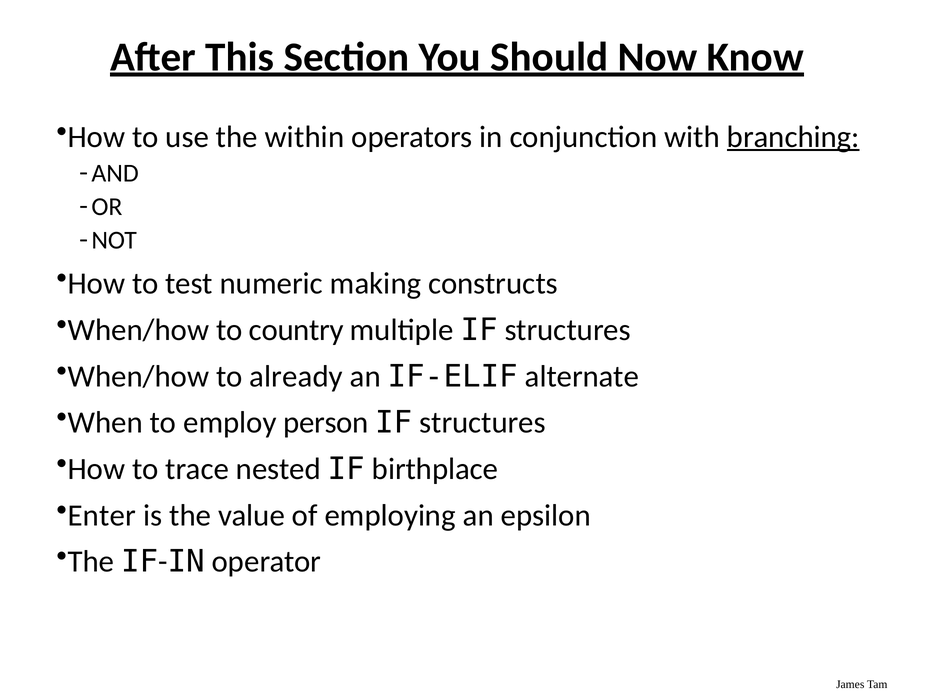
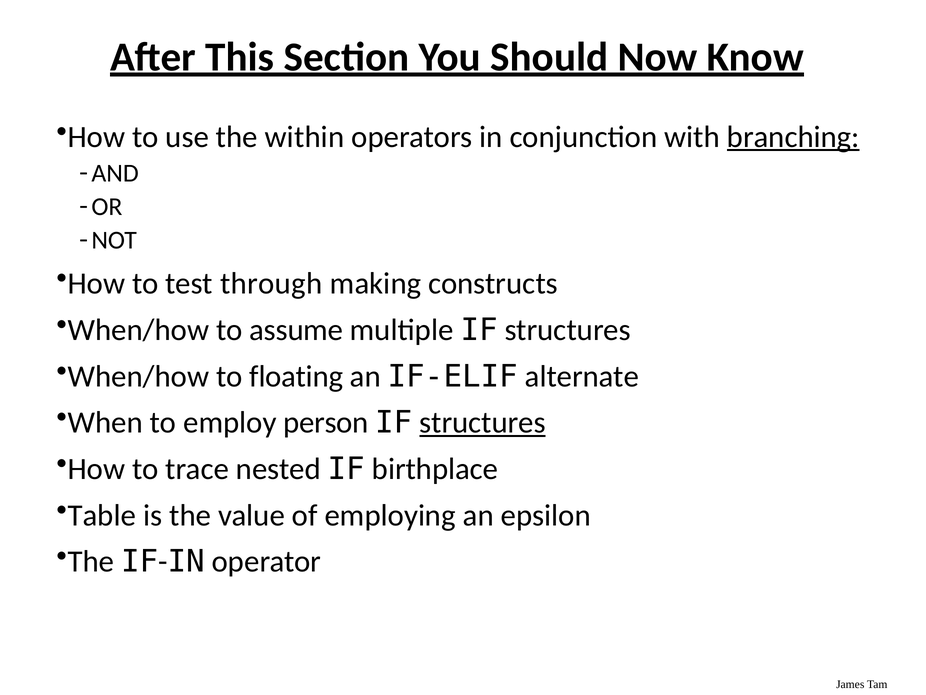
numeric: numeric -> through
country: country -> assume
already: already -> floating
structures at (483, 422) underline: none -> present
Enter: Enter -> Table
